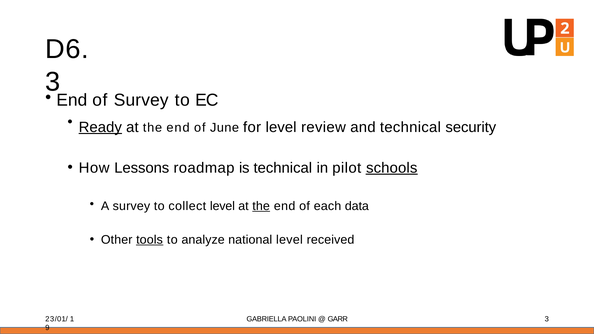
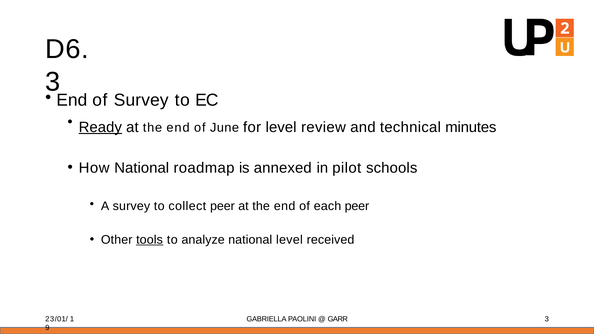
security: security -> minutes
How Lessons: Lessons -> National
is technical: technical -> annexed
schools underline: present -> none
collect level: level -> peer
the at (261, 206) underline: present -> none
each data: data -> peer
